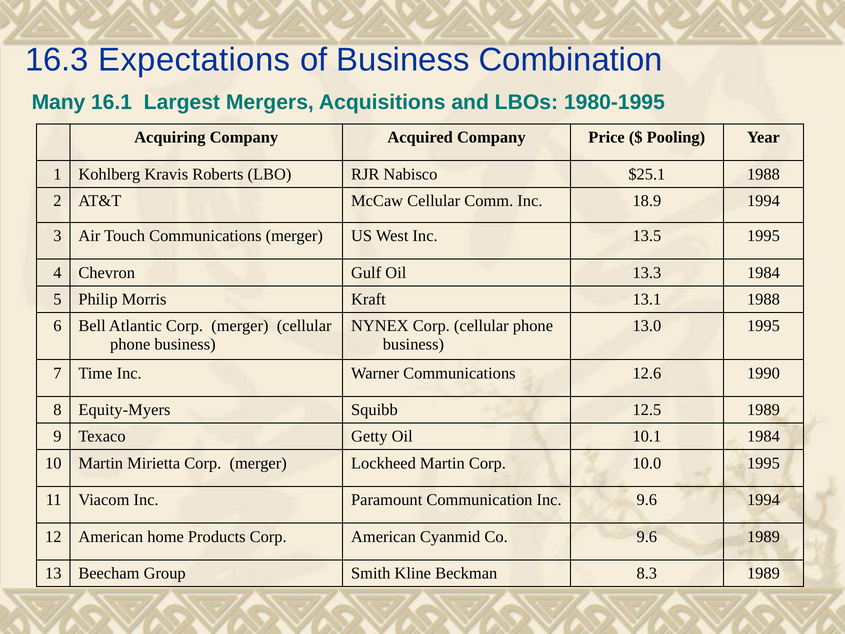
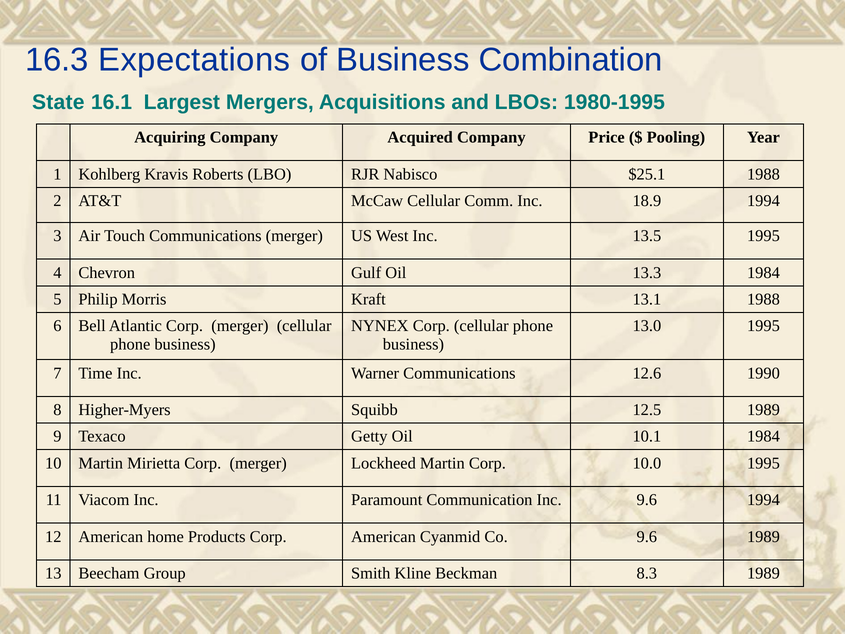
Many: Many -> State
Equity-Myers: Equity-Myers -> Higher-Myers
